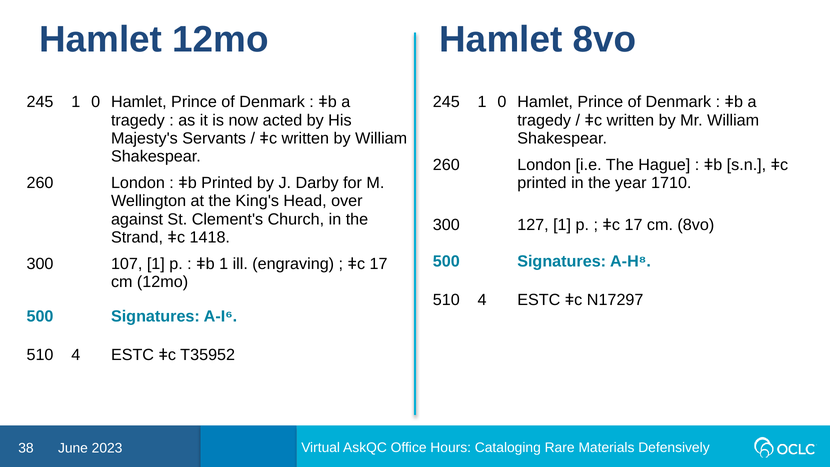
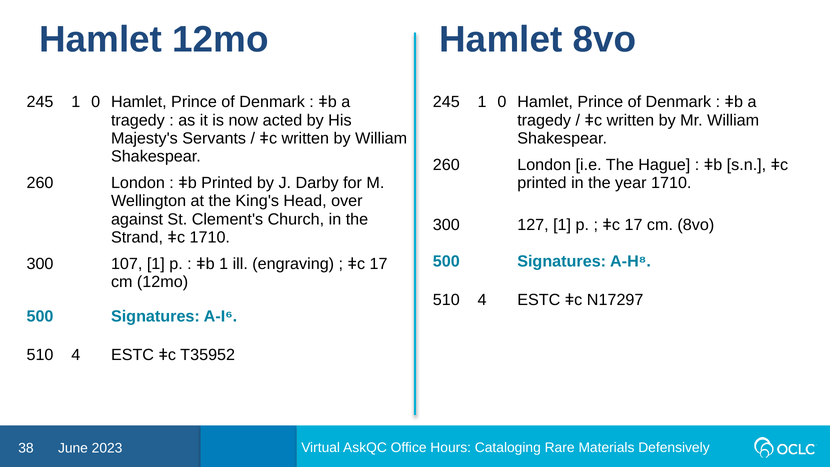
ǂc 1418: 1418 -> 1710
